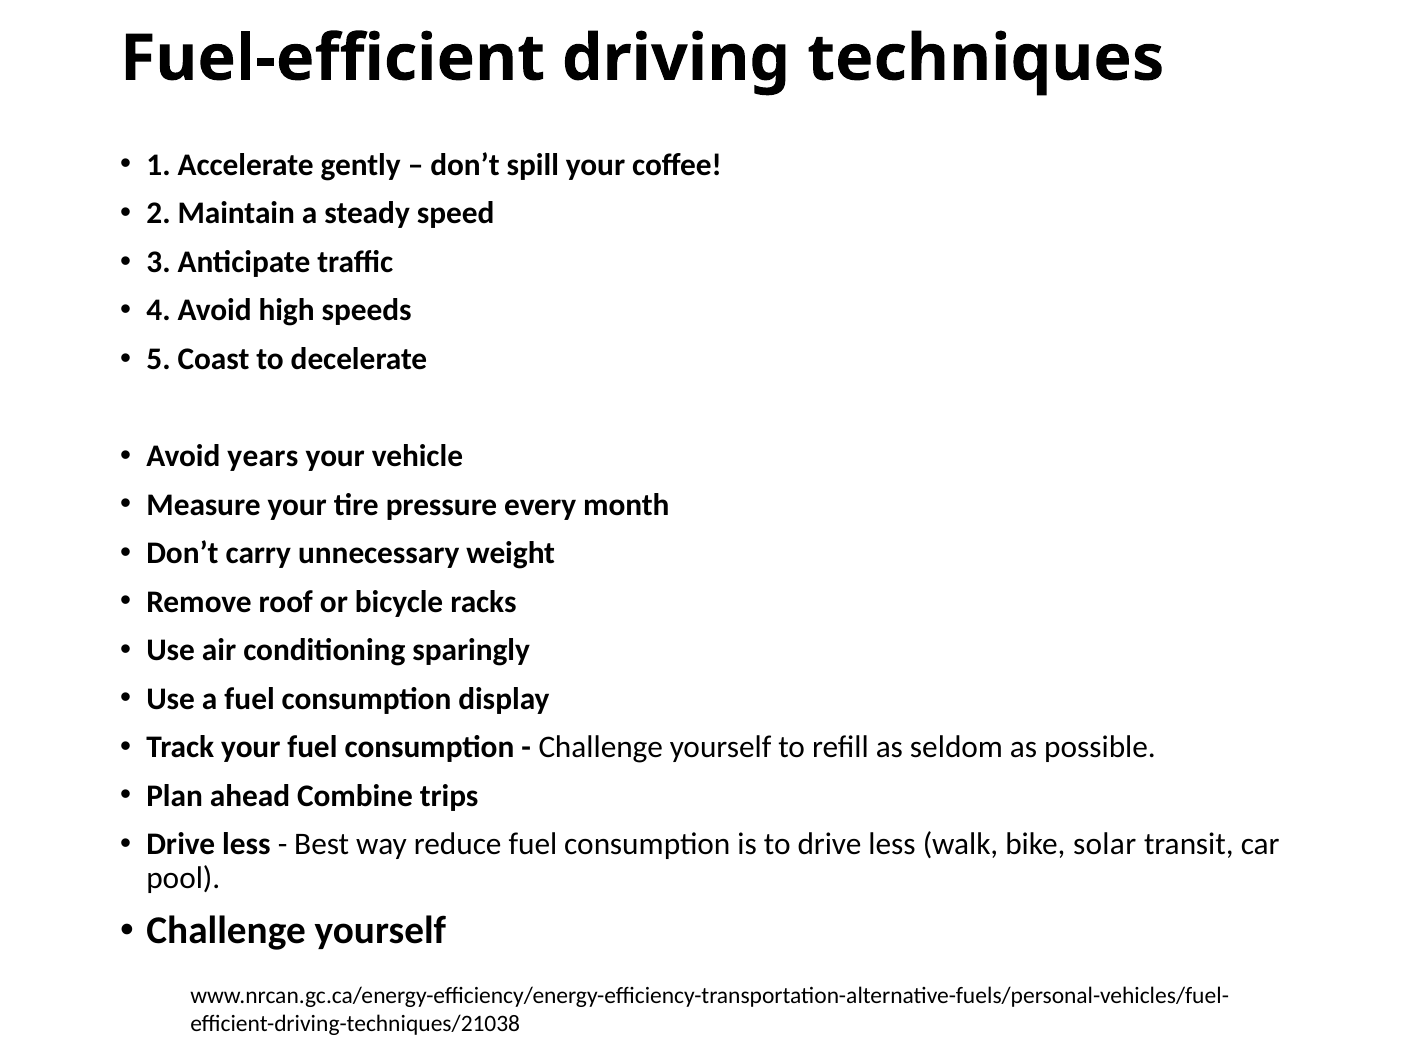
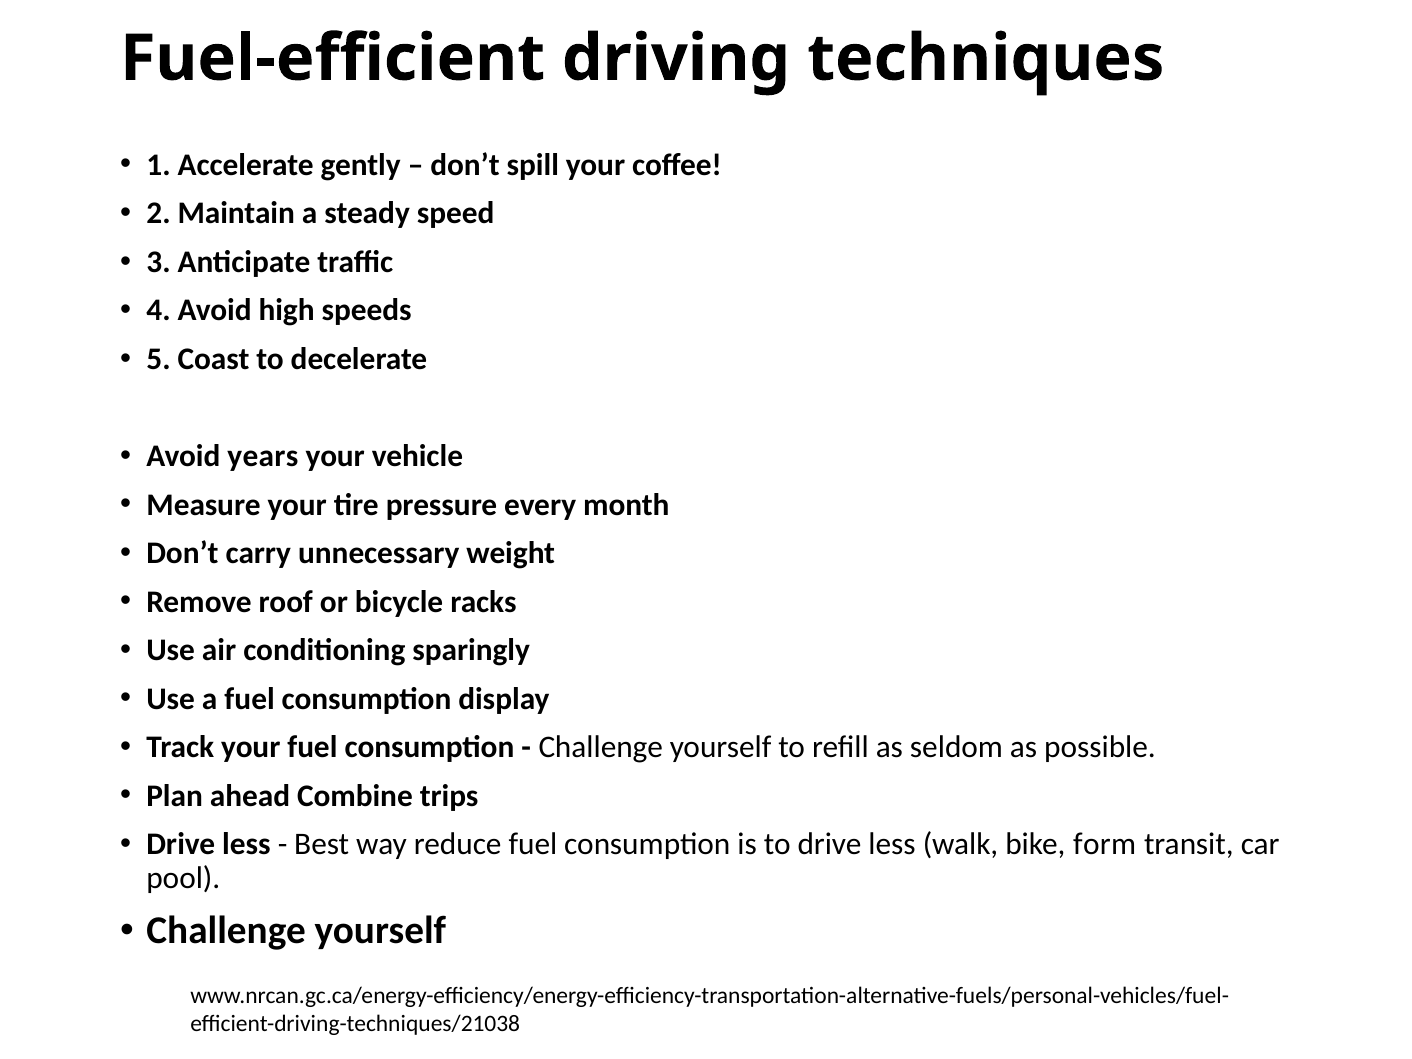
solar: solar -> form
